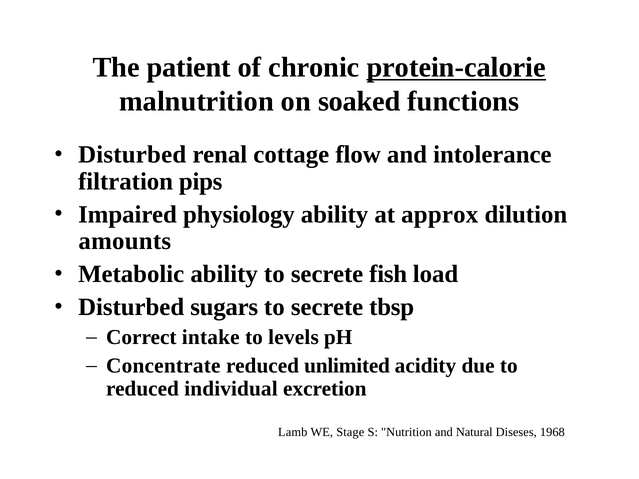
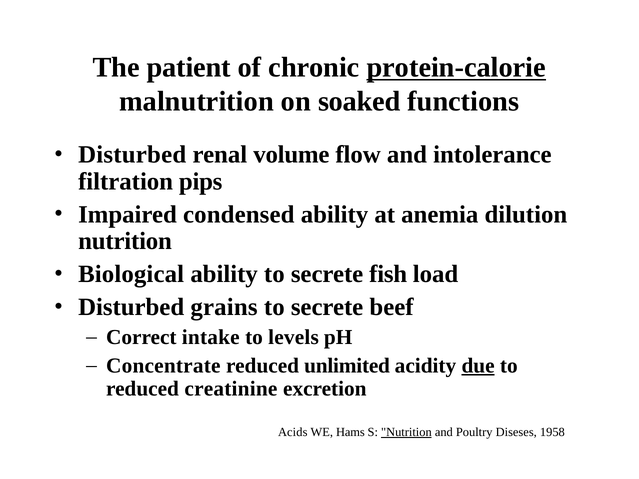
cottage: cottage -> volume
physiology: physiology -> condensed
approx: approx -> anemia
amounts at (125, 241): amounts -> nutrition
Metabolic: Metabolic -> Biological
sugars: sugars -> grains
tbsp: tbsp -> beef
due underline: none -> present
individual: individual -> creatinine
Lamb: Lamb -> Acids
Stage: Stage -> Hams
Nutrition at (406, 432) underline: none -> present
Natural: Natural -> Poultry
1968: 1968 -> 1958
